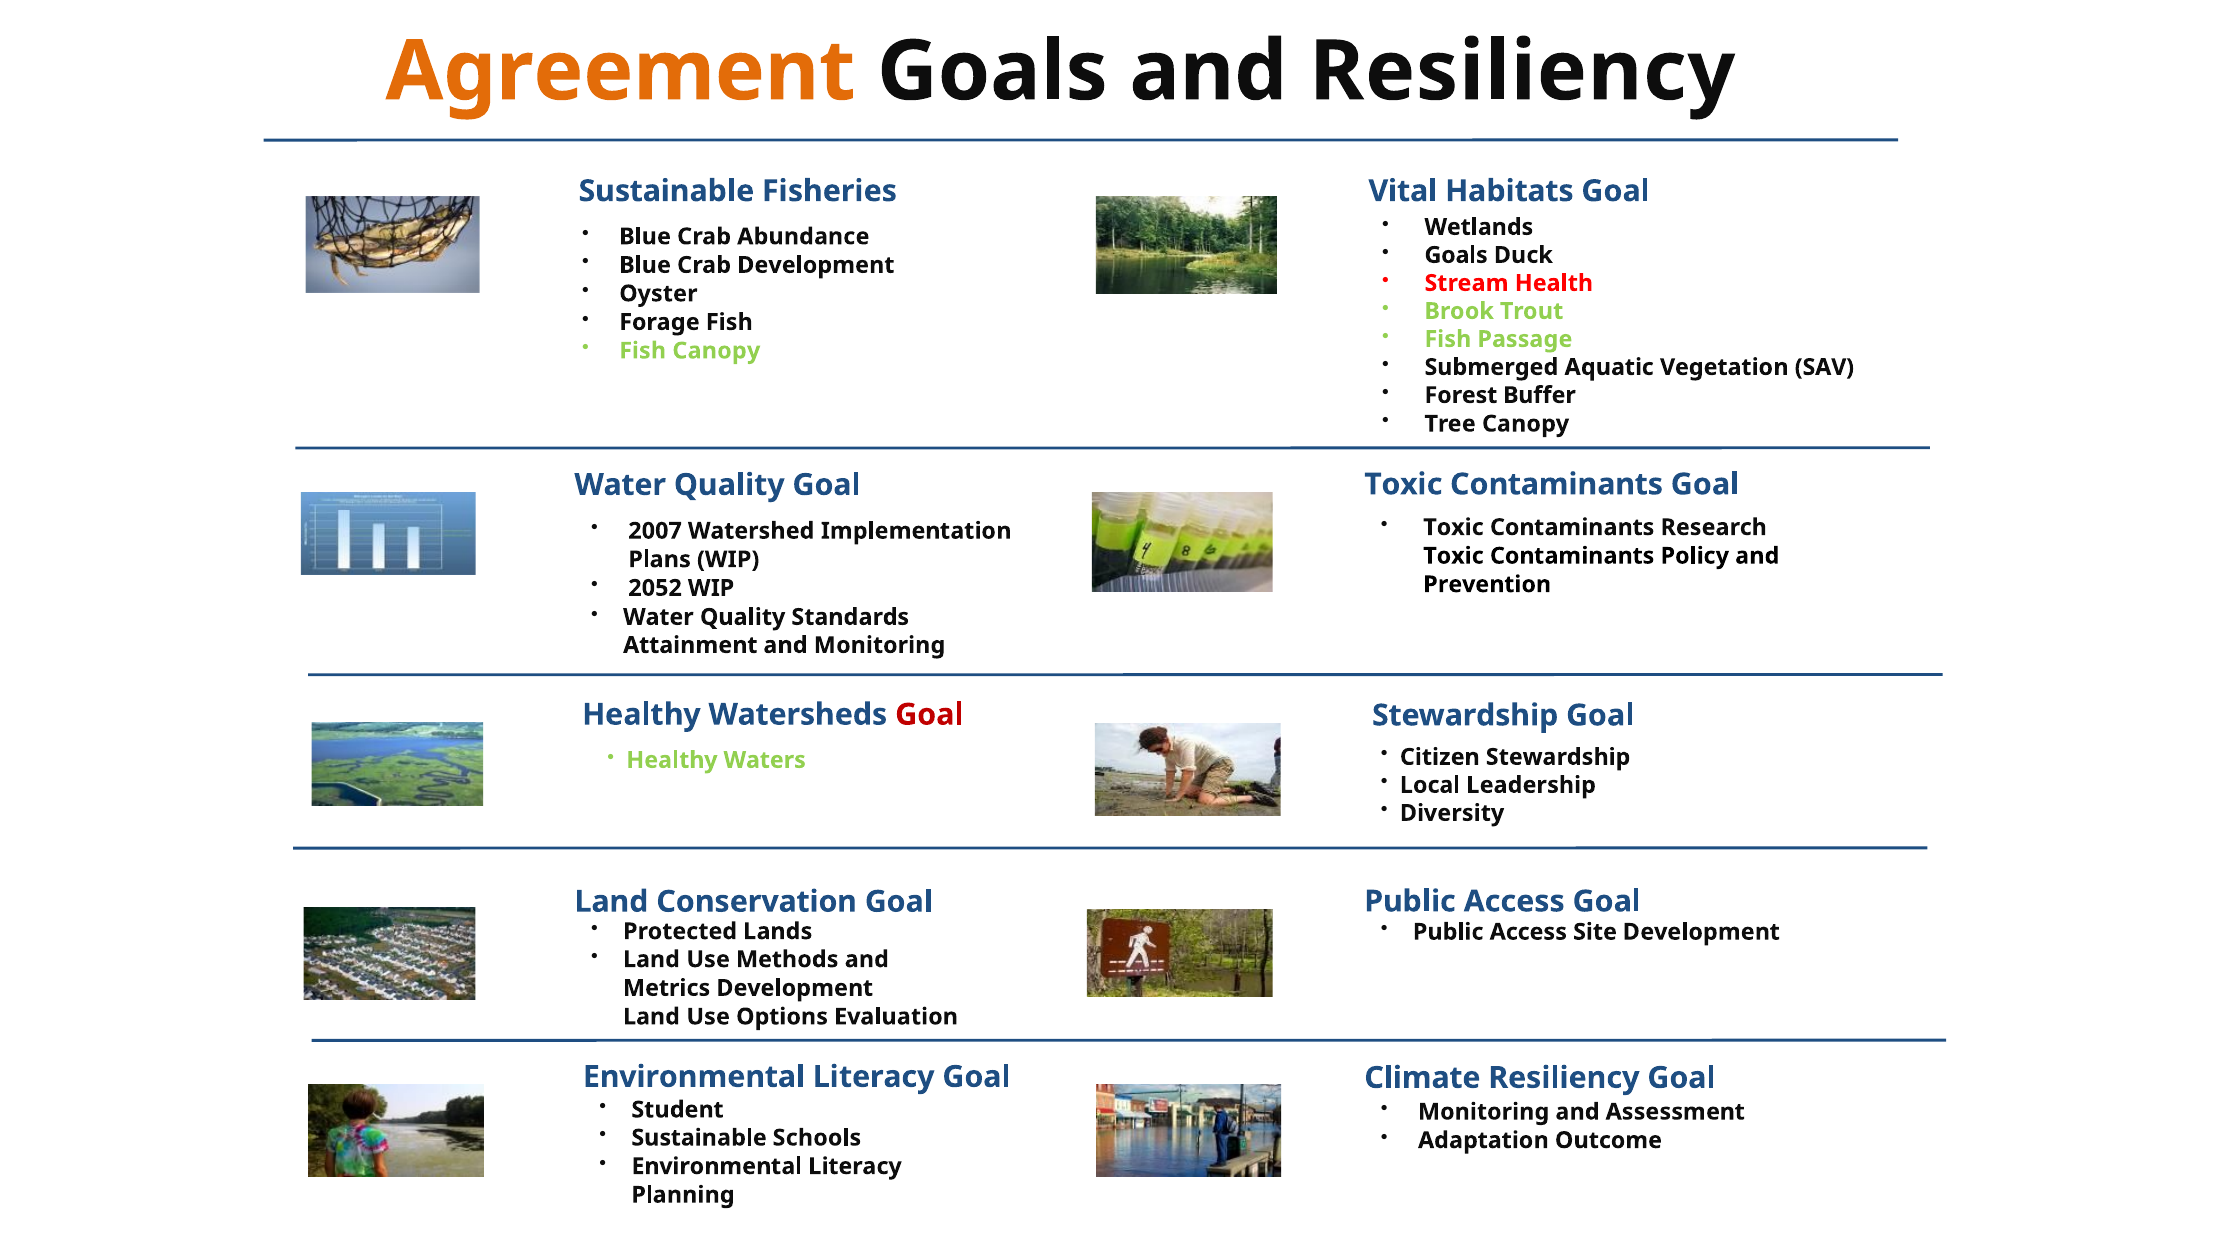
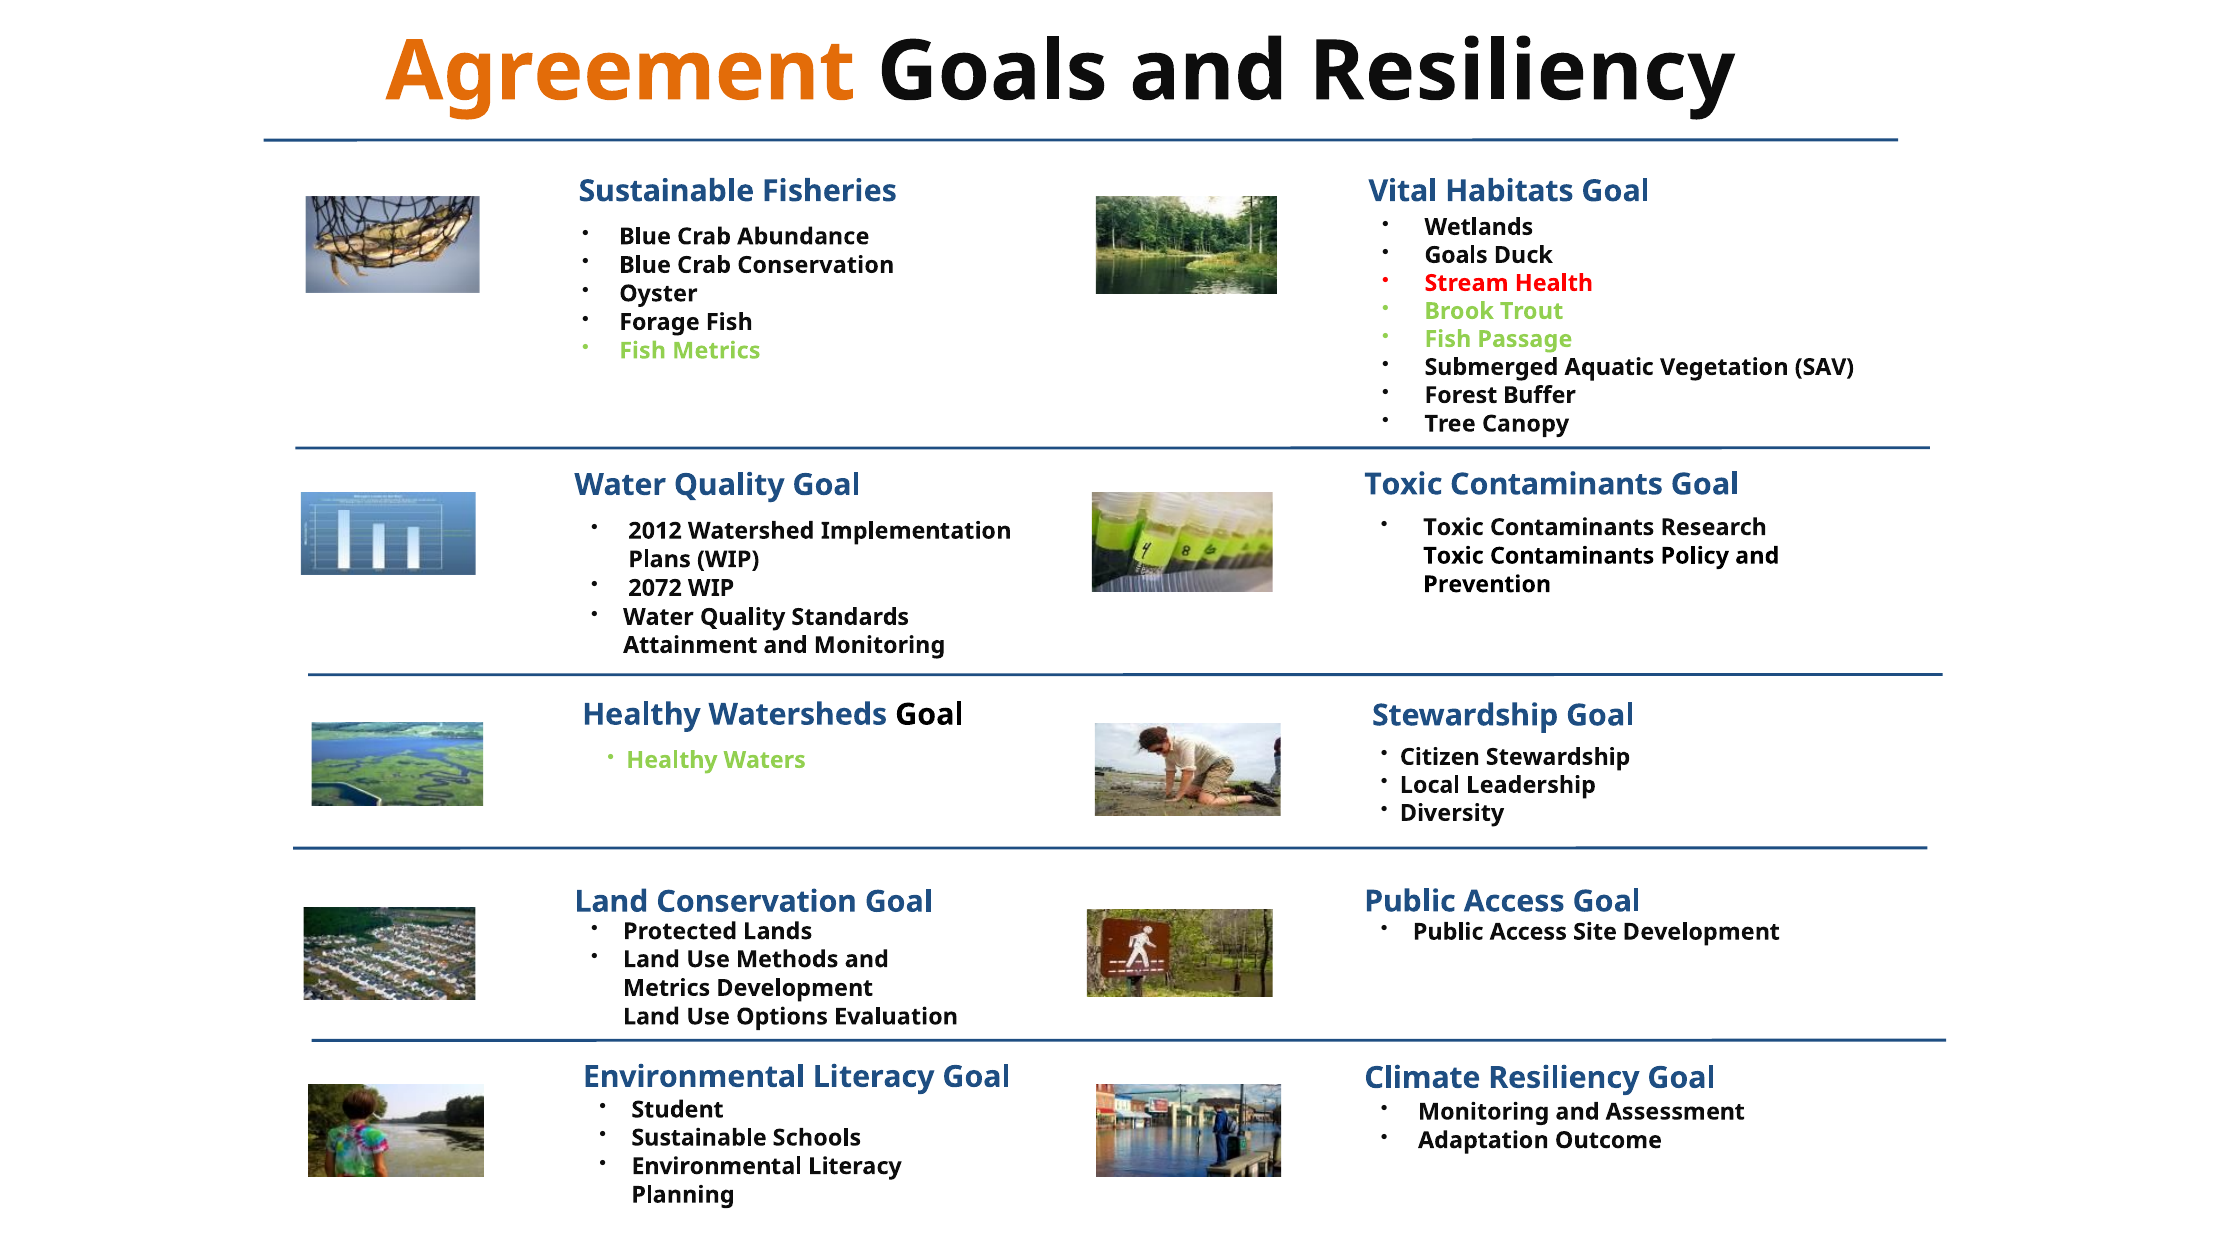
Crab Development: Development -> Conservation
Fish Canopy: Canopy -> Metrics
2007: 2007 -> 2012
2052: 2052 -> 2072
Goal at (929, 715) colour: red -> black
